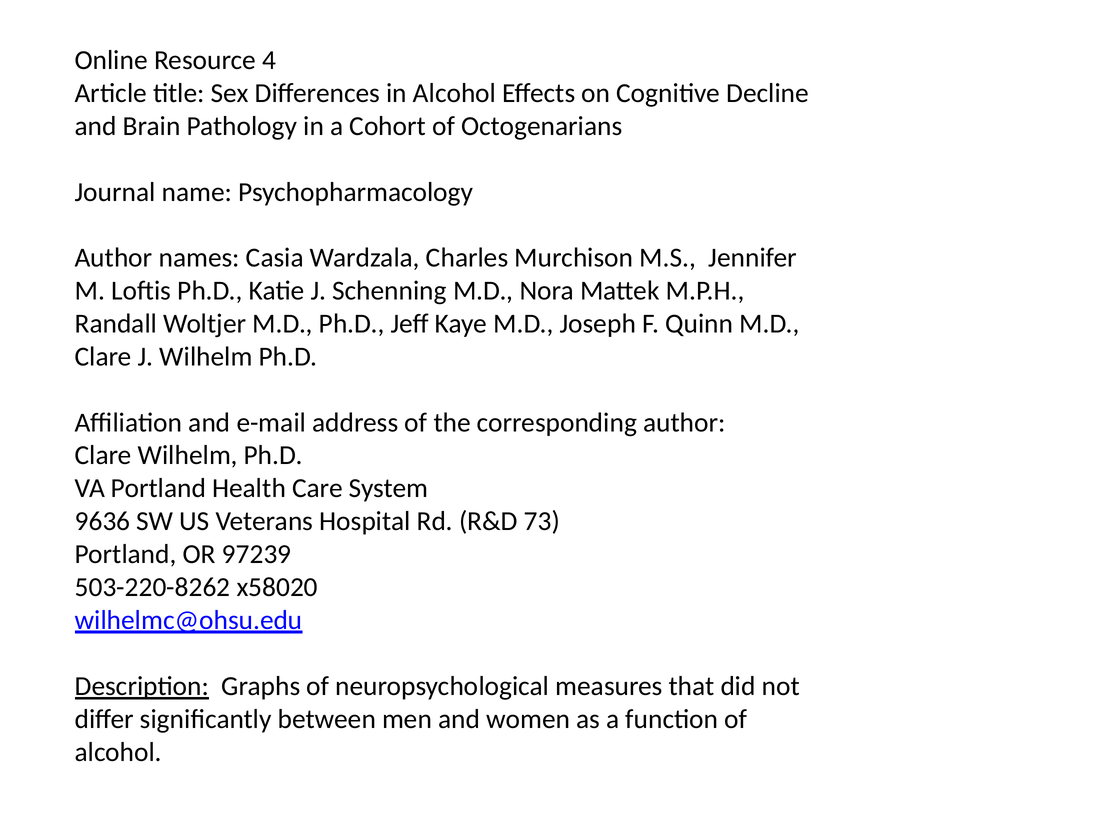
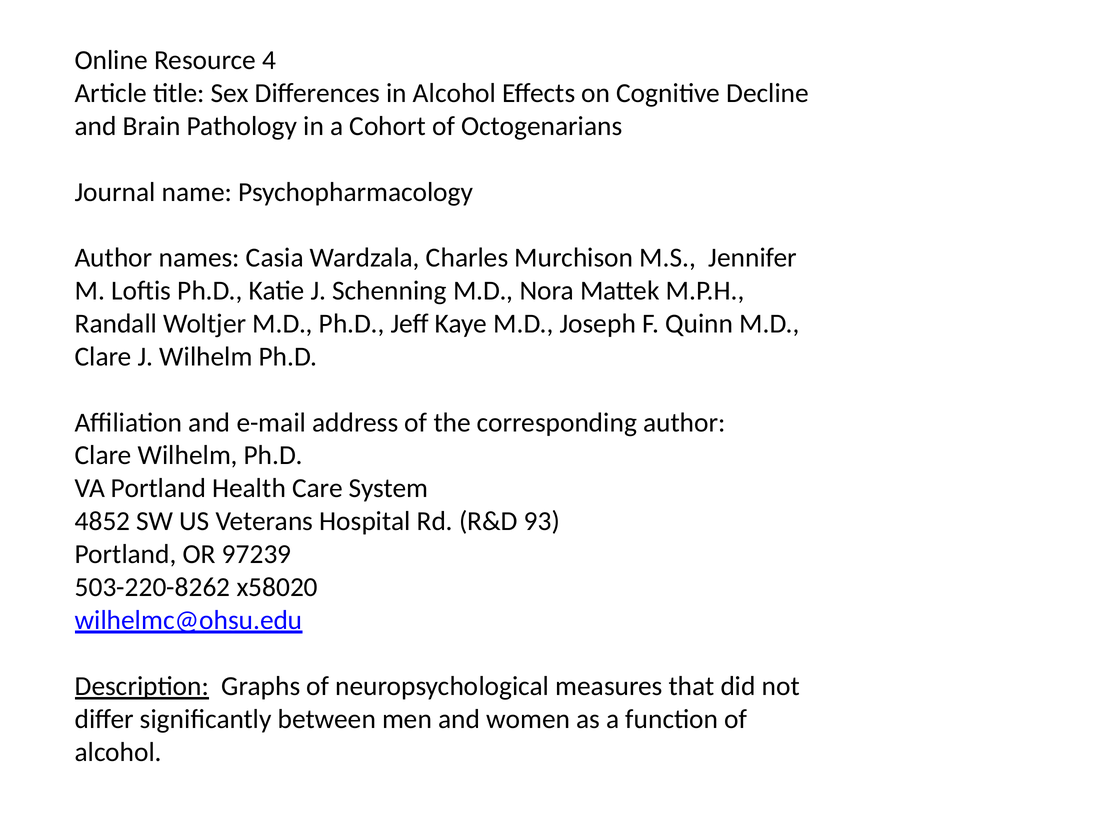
9636: 9636 -> 4852
73: 73 -> 93
